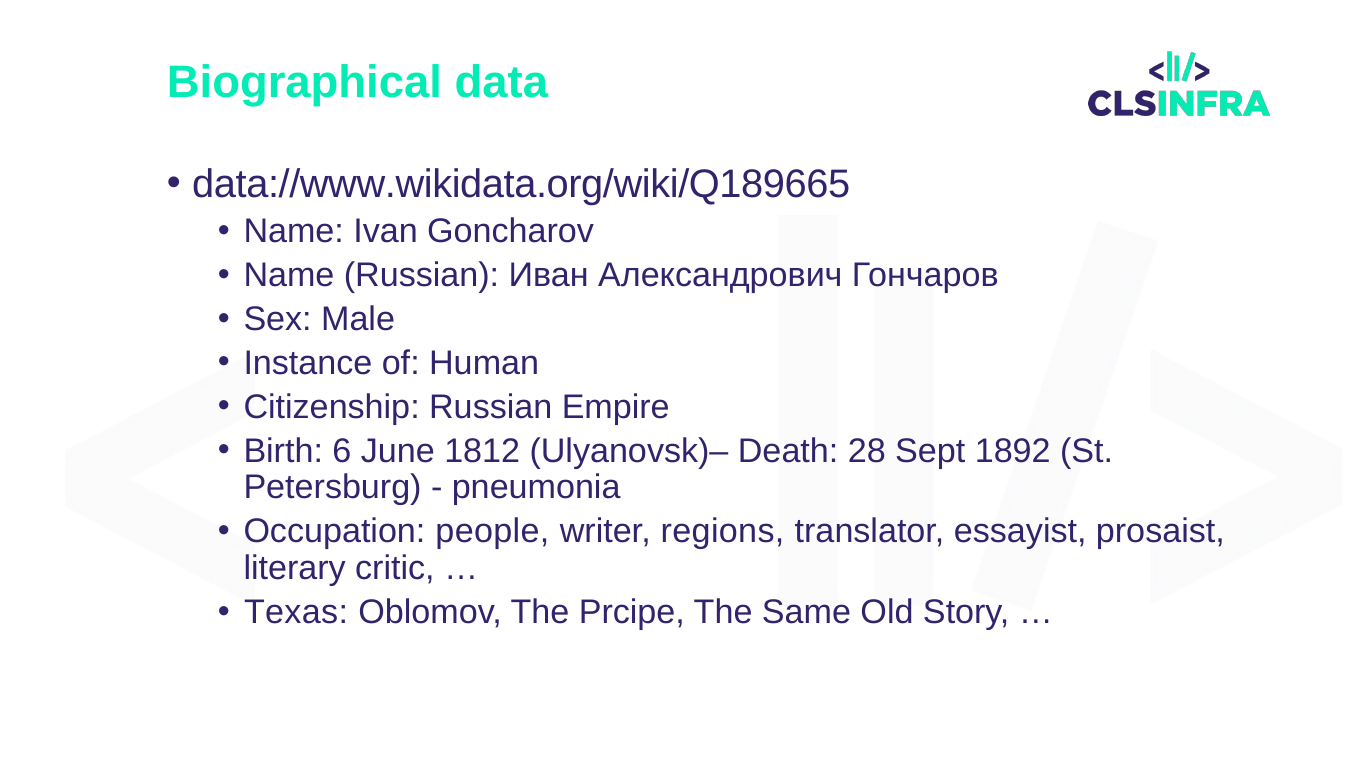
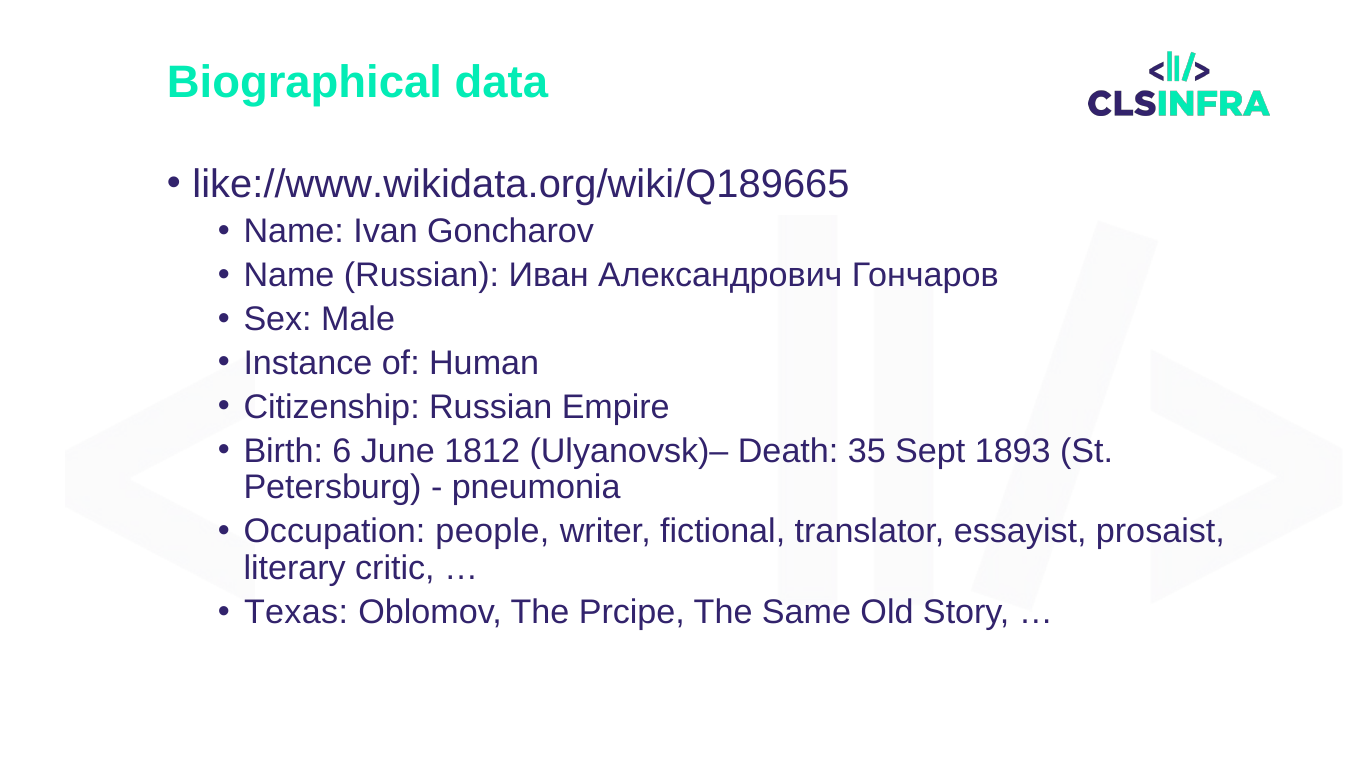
data://www.wikidata.org/wiki/Q189665: data://www.wikidata.org/wiki/Q189665 -> like://www.wikidata.org/wiki/Q189665
28: 28 -> 35
1892: 1892 -> 1893
regions: regions -> fictional
